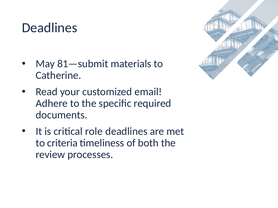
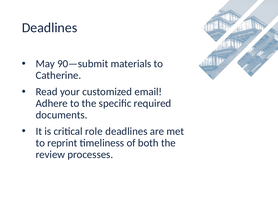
81—submit: 81—submit -> 90—submit
criteria: criteria -> reprint
